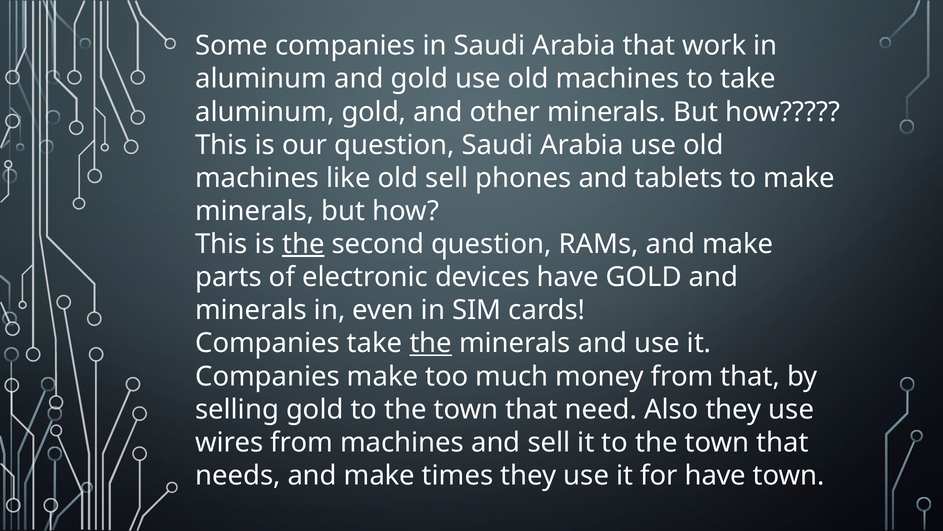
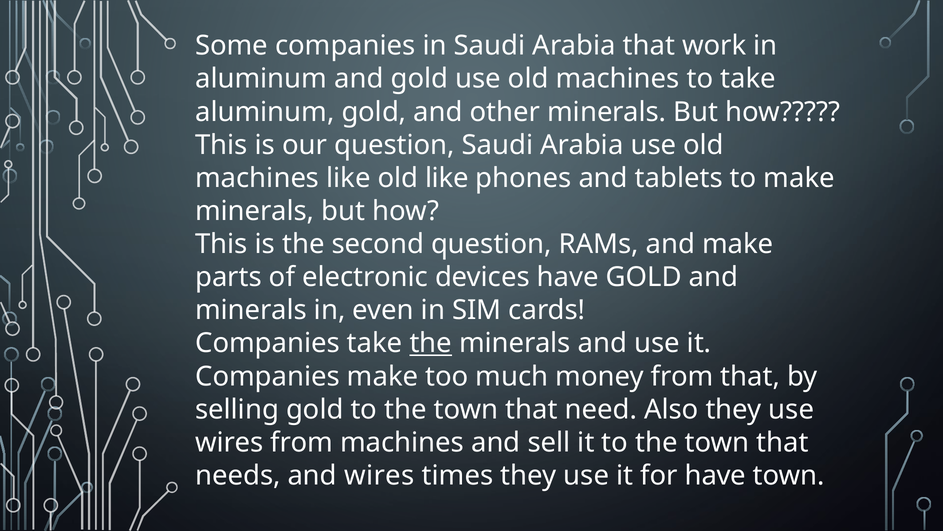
old sell: sell -> like
the at (303, 244) underline: present -> none
needs and make: make -> wires
